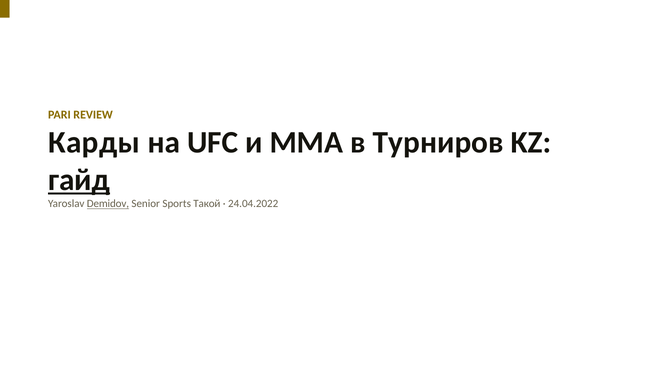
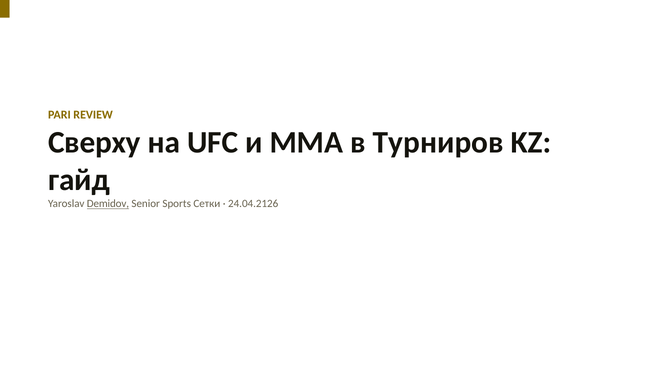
Карды: Карды -> Сверху
гайд underline: present -> none
Такой: Такой -> Сетки
24.04.2022: 24.04.2022 -> 24.04.2126
